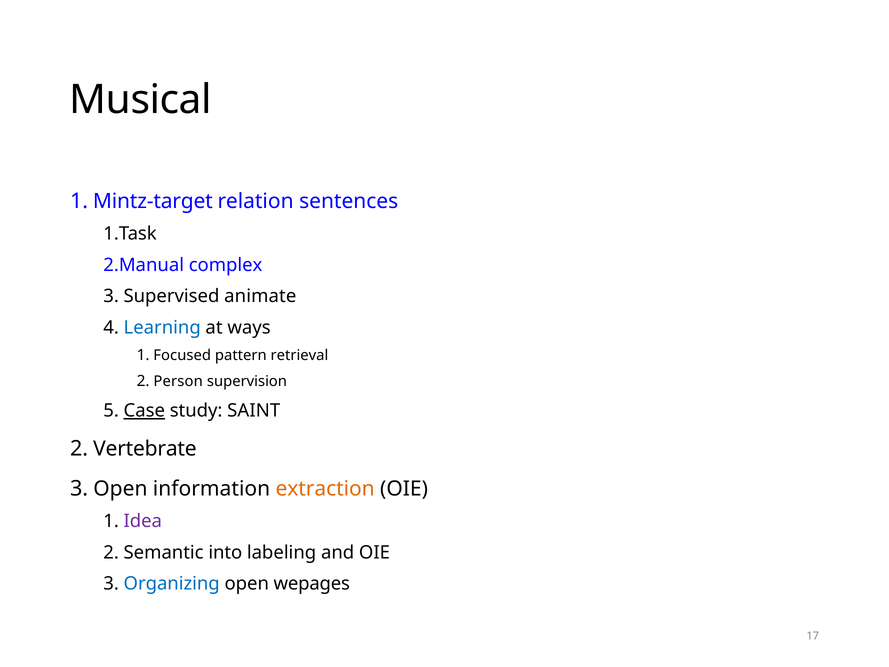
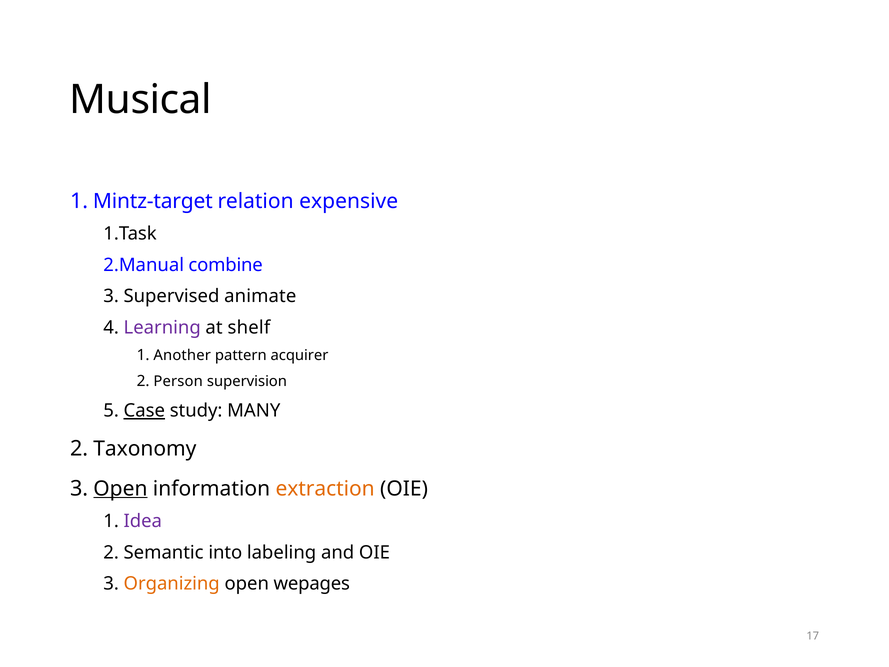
sentences: sentences -> expensive
complex: complex -> combine
Learning colour: blue -> purple
ways: ways -> shelf
Focused: Focused -> Another
retrieval: retrieval -> acquirer
SAINT: SAINT -> MANY
Vertebrate: Vertebrate -> Taxonomy
Open at (120, 488) underline: none -> present
Organizing colour: blue -> orange
